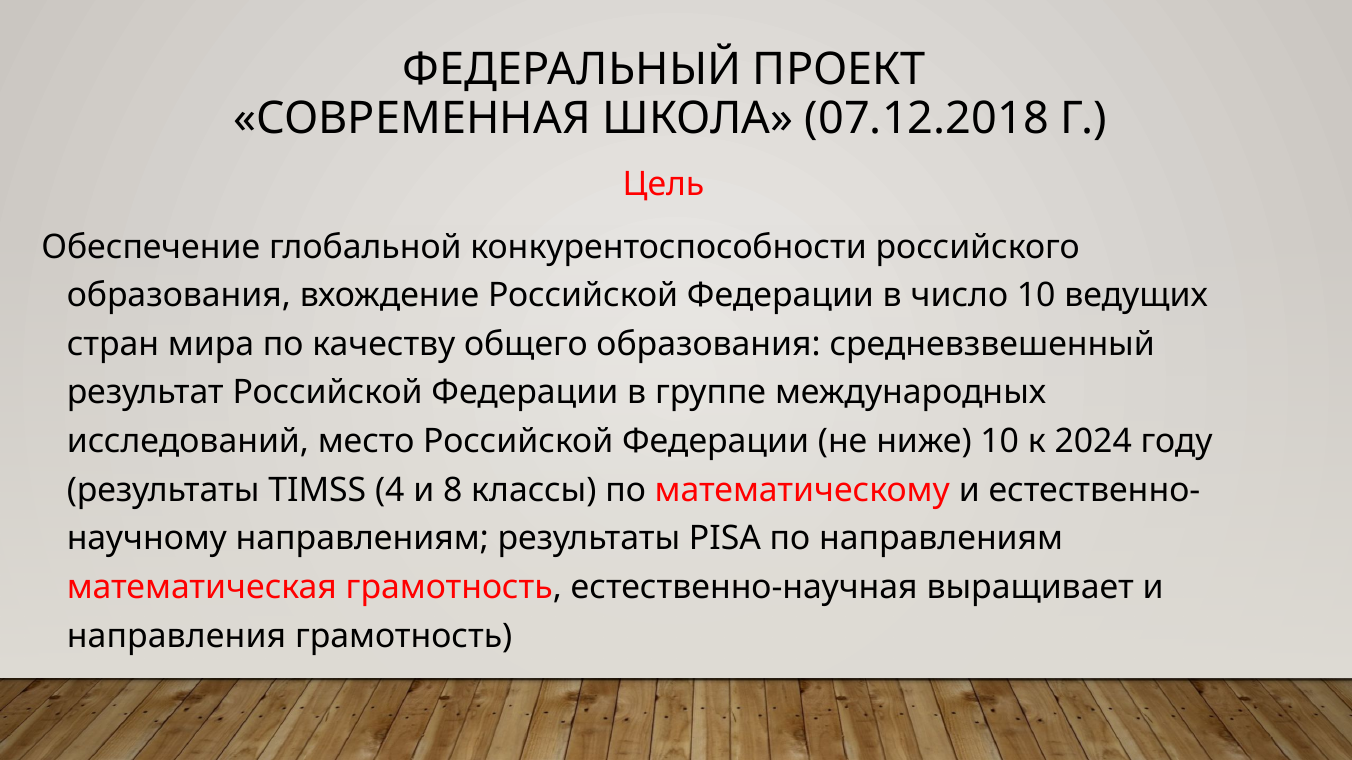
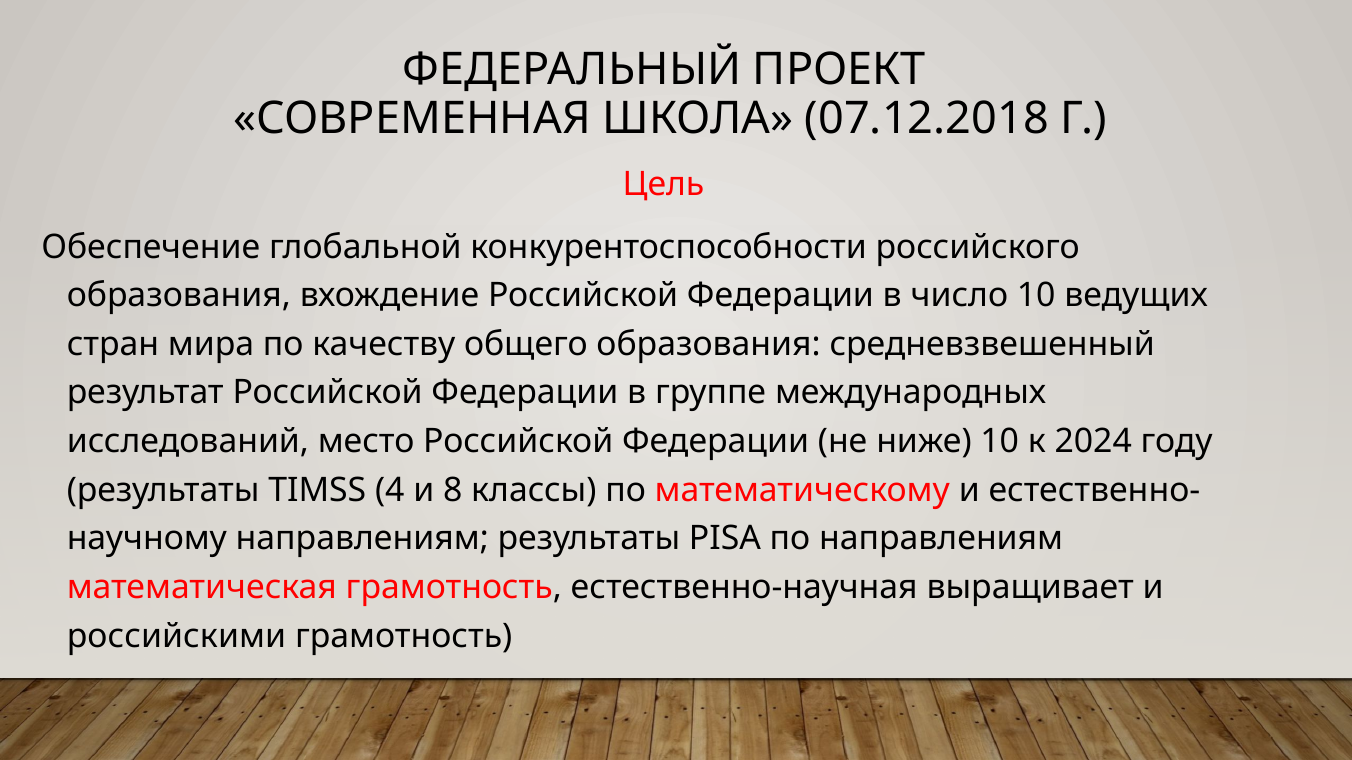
направления: направления -> российскими
